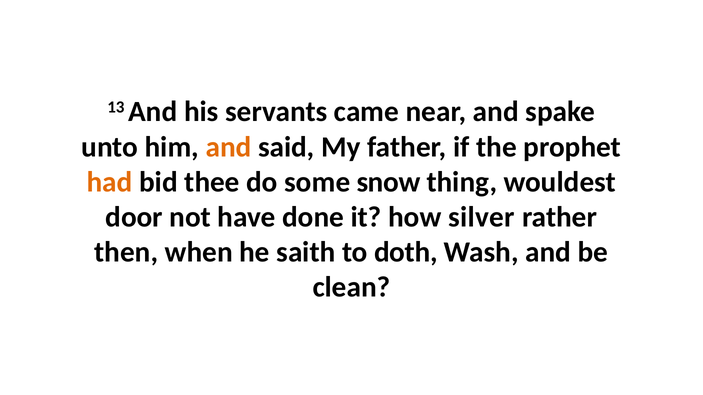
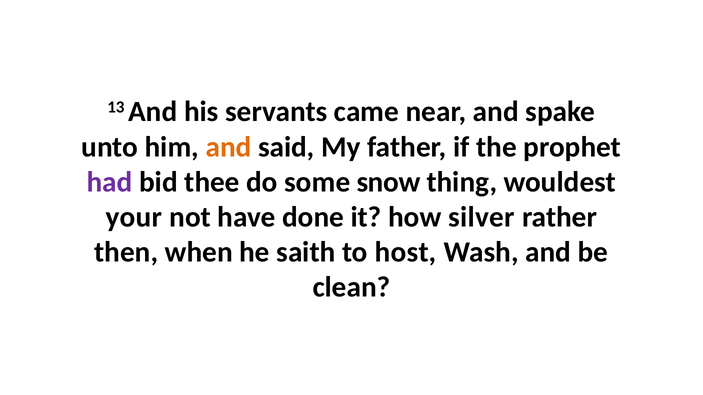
had colour: orange -> purple
door: door -> your
doth: doth -> host
